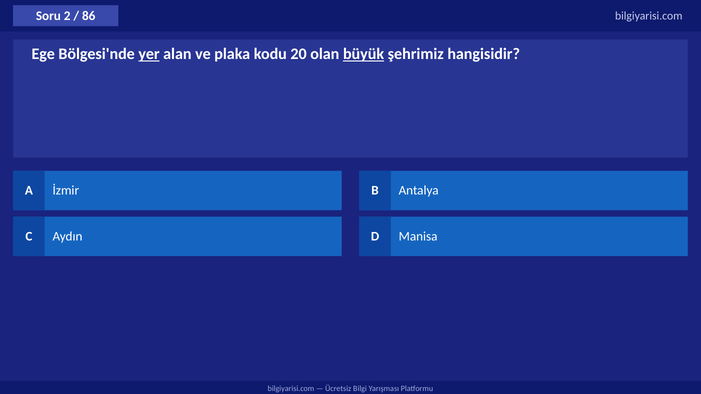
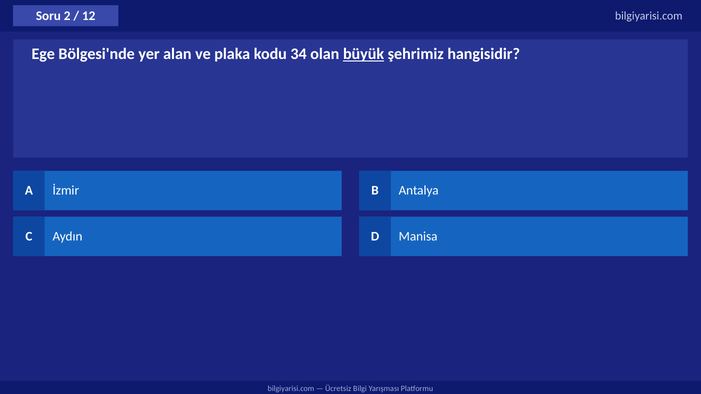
86: 86 -> 12
yer underline: present -> none
20: 20 -> 34
